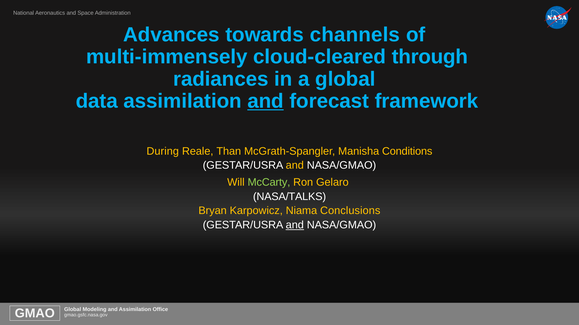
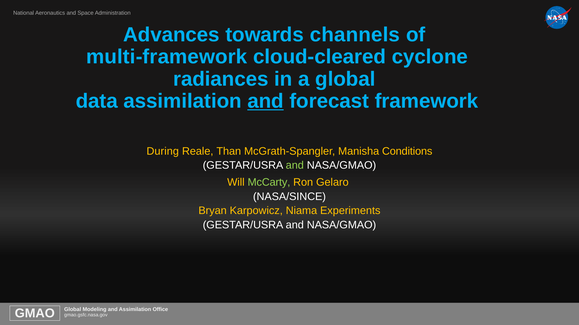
multi-immensely: multi-immensely -> multi-framework
through: through -> cyclone
and at (295, 166) colour: yellow -> light green
NASA/TALKS: NASA/TALKS -> NASA/SINCE
Conclusions: Conclusions -> Experiments
and at (295, 225) underline: present -> none
